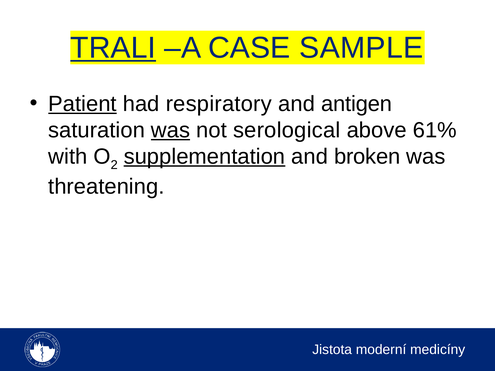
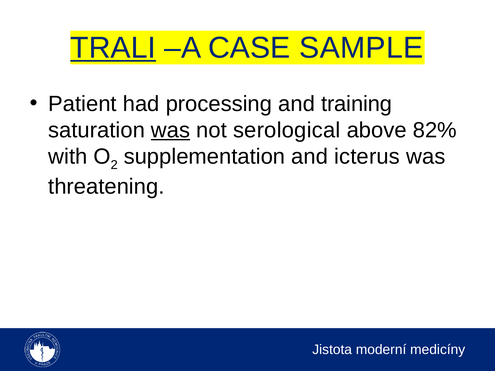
Patient underline: present -> none
respiratory: respiratory -> processing
antigen: antigen -> training
61%: 61% -> 82%
supplementation underline: present -> none
broken: broken -> icterus
